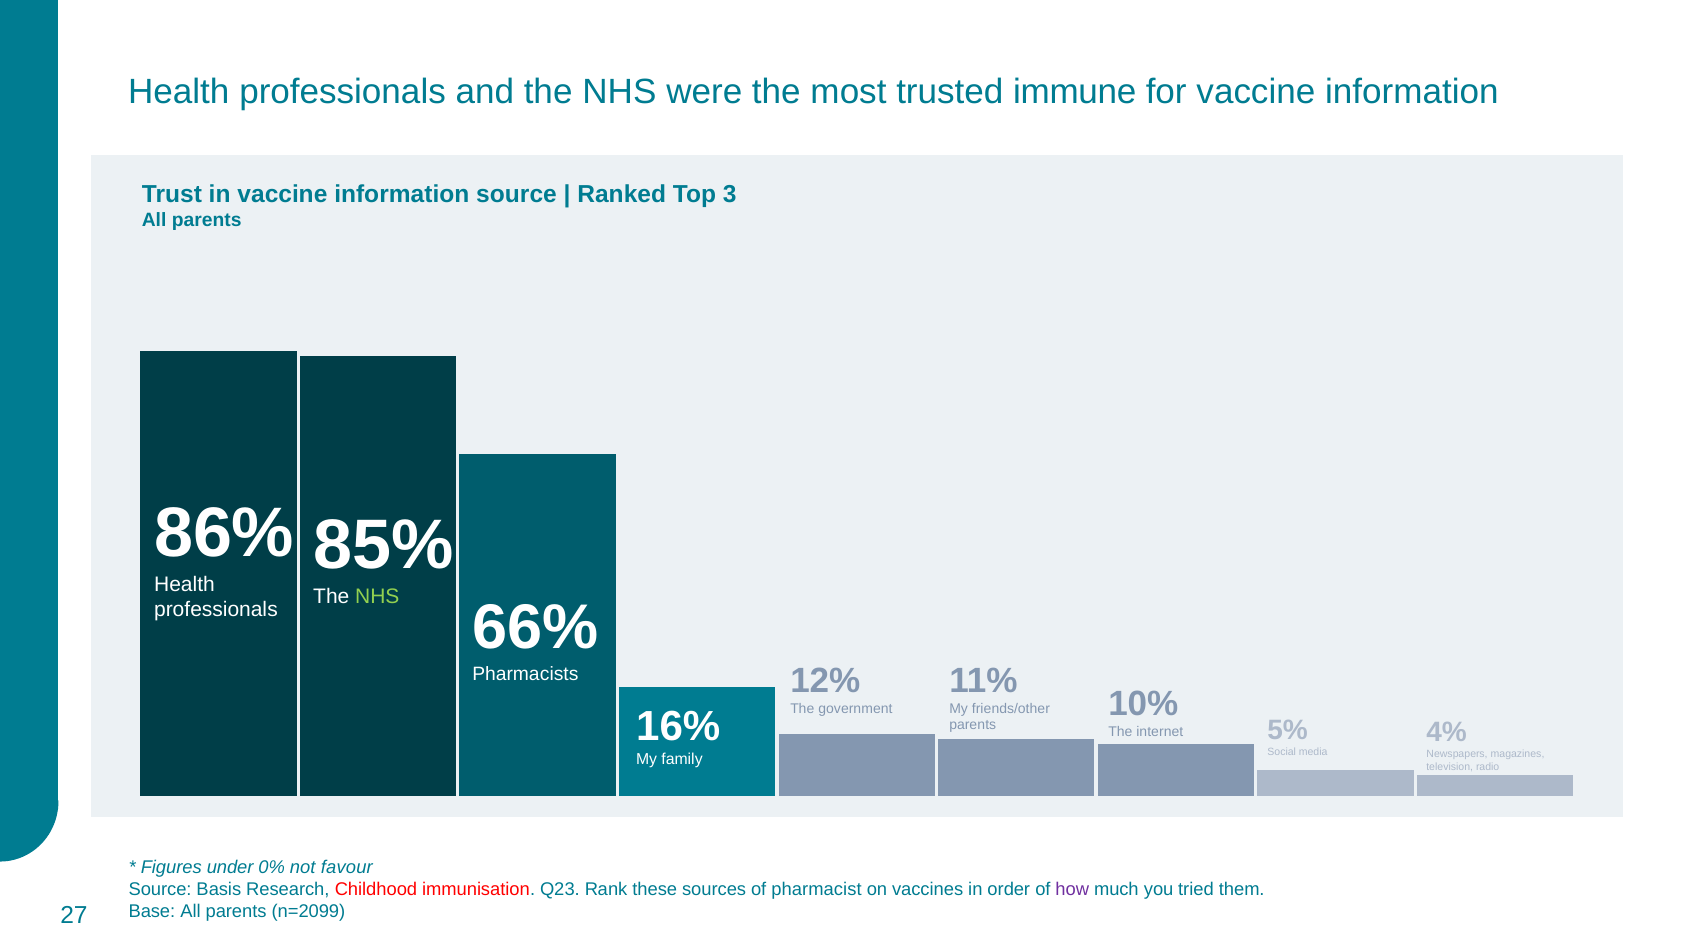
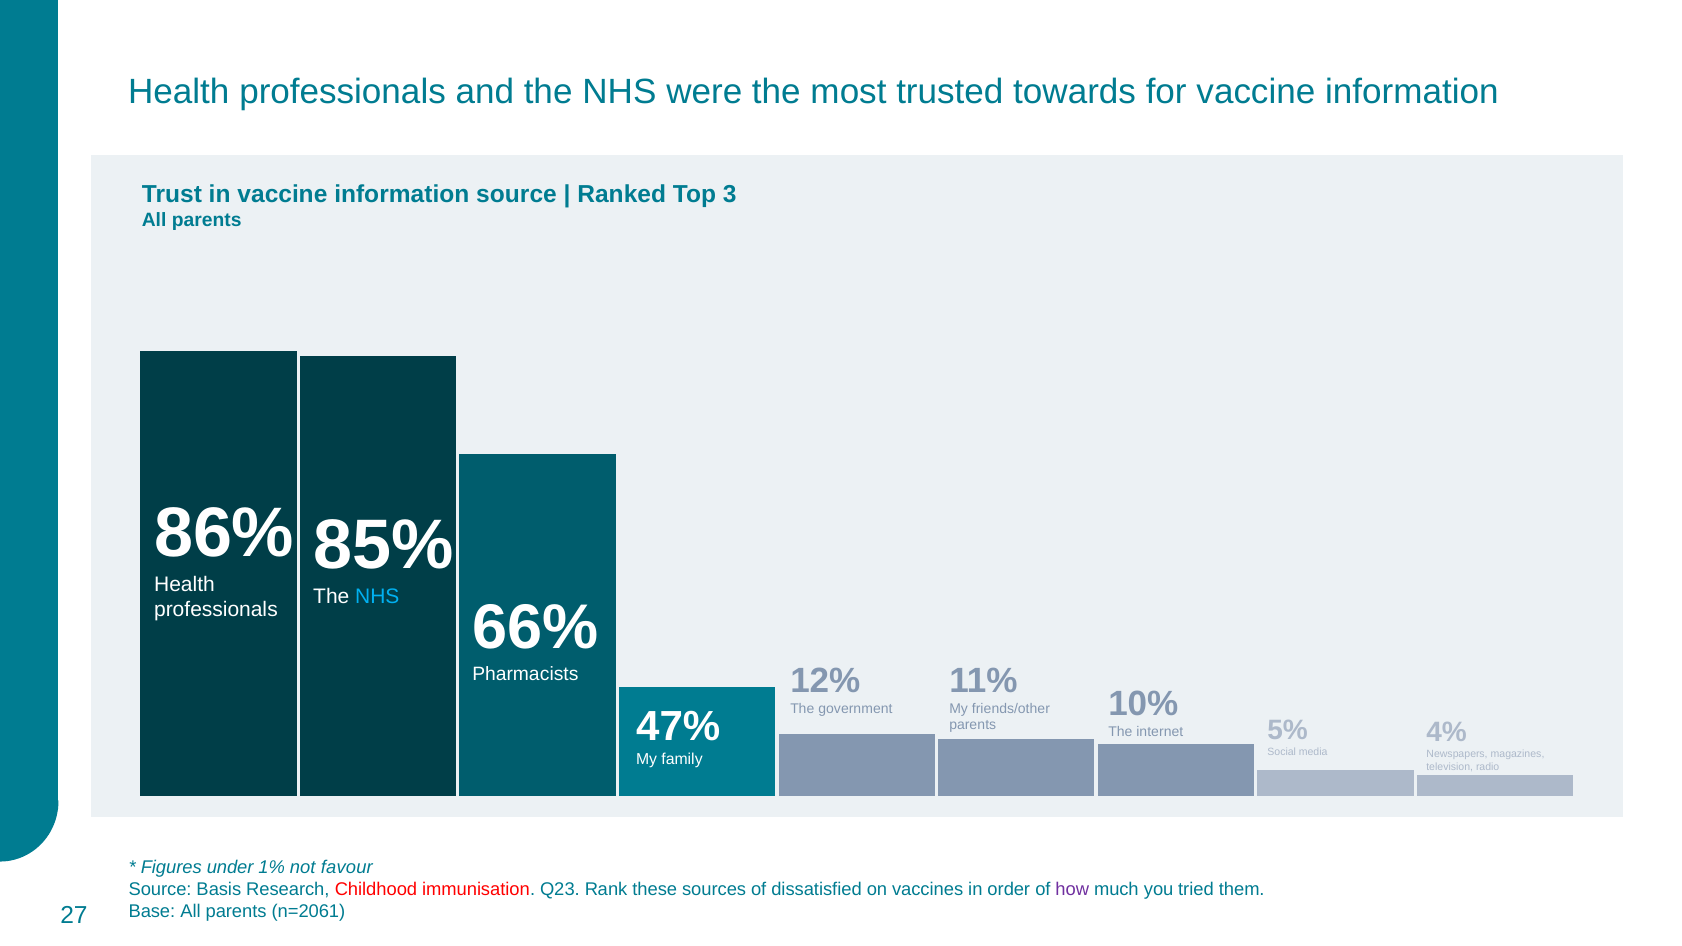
immune: immune -> towards
NHS at (377, 597) colour: light green -> light blue
16%: 16% -> 47%
0%: 0% -> 1%
pharmacist: pharmacist -> dissatisfied
n=2099: n=2099 -> n=2061
